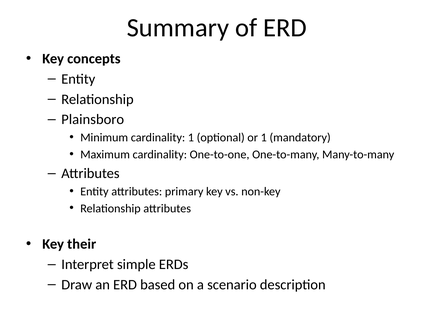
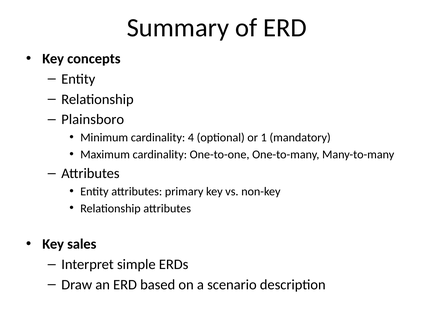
cardinality 1: 1 -> 4
their: their -> sales
